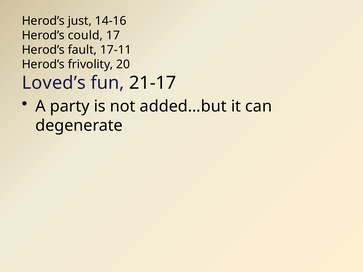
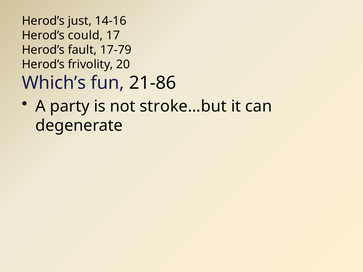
17-11: 17-11 -> 17-79
Loved’s: Loved’s -> Which’s
21-17: 21-17 -> 21-86
added…but: added…but -> stroke…but
